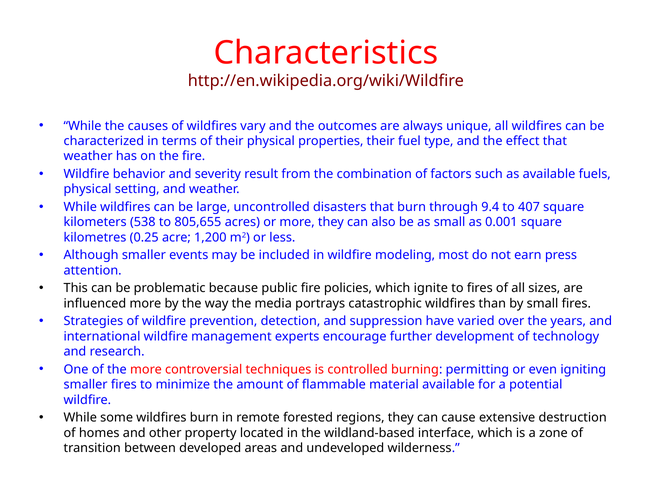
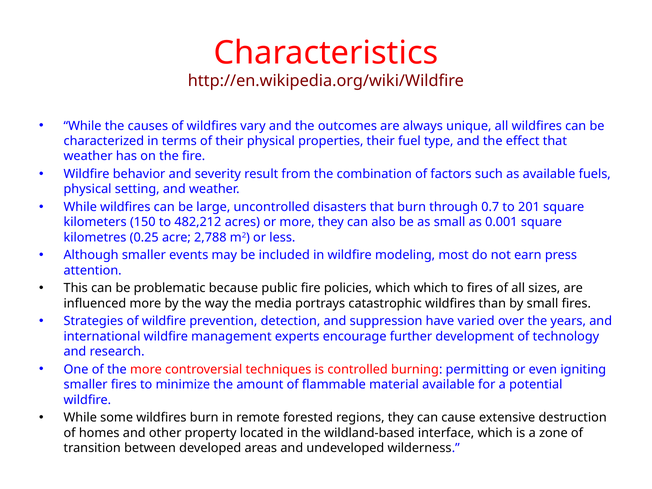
9.4: 9.4 -> 0.7
407: 407 -> 201
538: 538 -> 150
805,655: 805,655 -> 482,212
1,200: 1,200 -> 2,788
which ignite: ignite -> which
